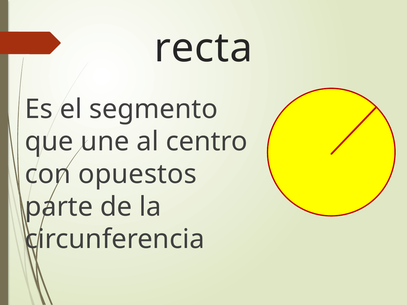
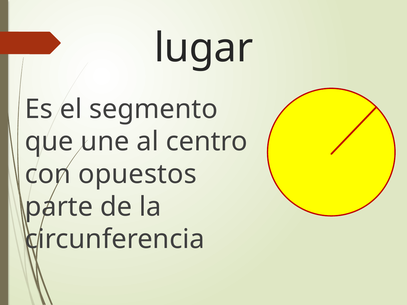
recta: recta -> lugar
